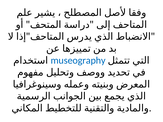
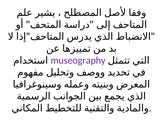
museography colour: blue -> purple
